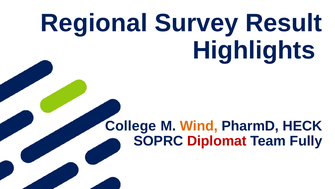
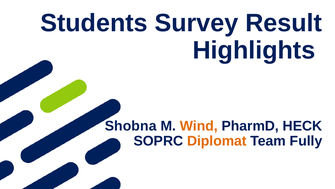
Regional: Regional -> Students
College: College -> Shobna
Diplomat colour: red -> orange
